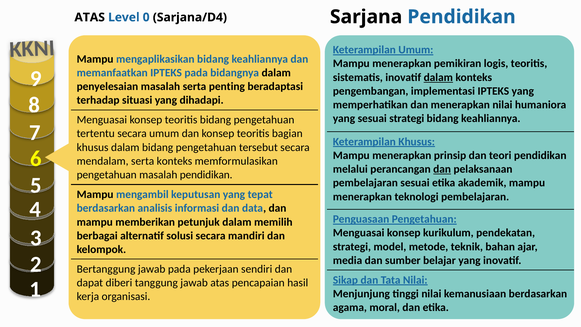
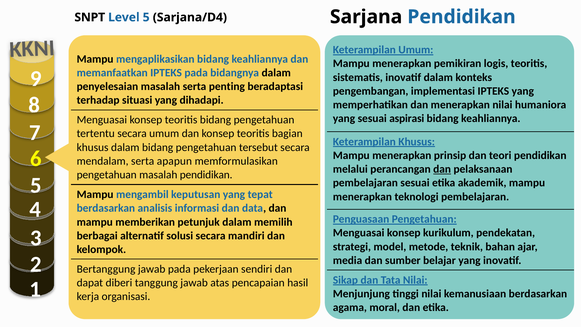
ATAS at (90, 17): ATAS -> SNPT
Level 0: 0 -> 5
dalam at (438, 77) underline: present -> none
sesuai strategi: strategi -> aspirasi
serta konteks: konteks -> apapun
